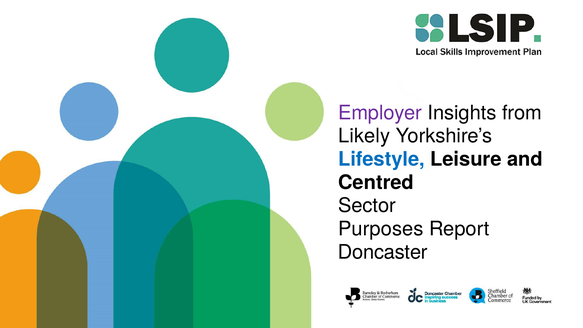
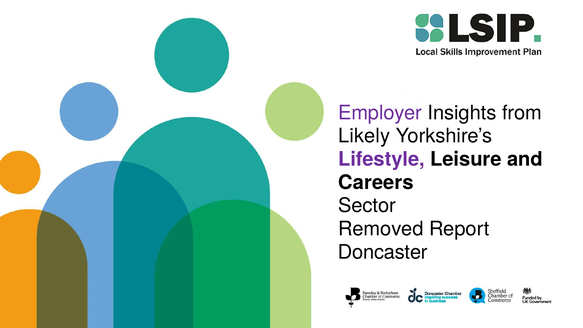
Lifestyle colour: blue -> purple
Centred: Centred -> Careers
Purposes: Purposes -> Removed
